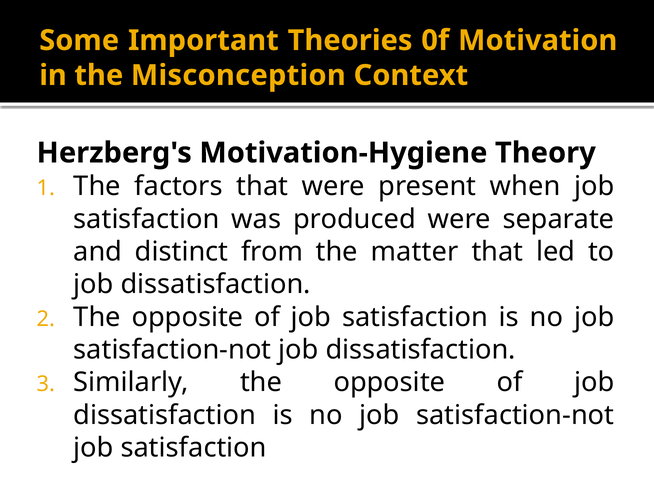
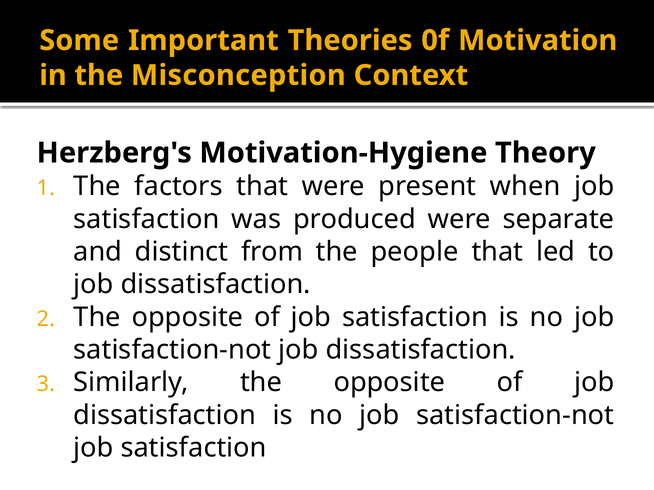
matter: matter -> people
